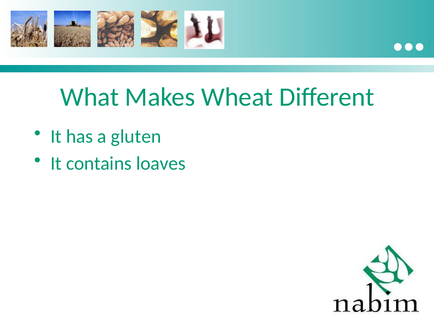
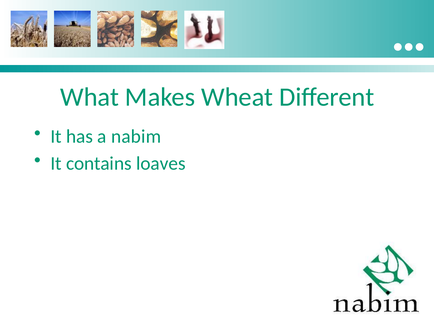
gluten: gluten -> nabim
